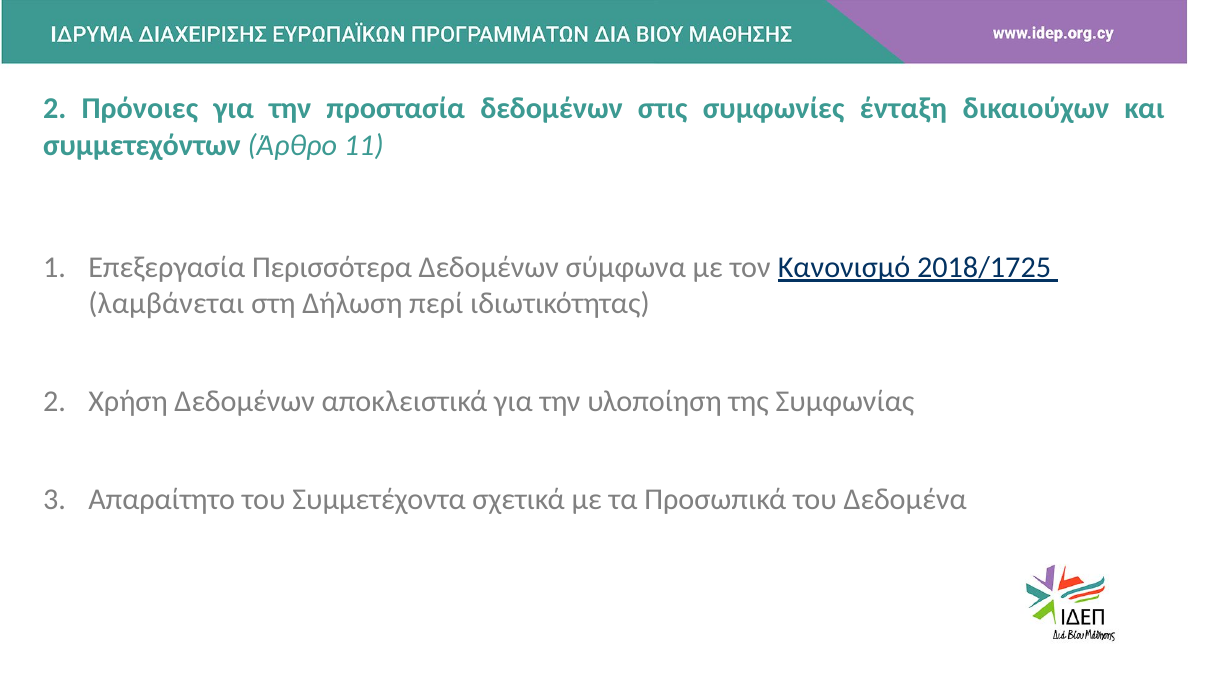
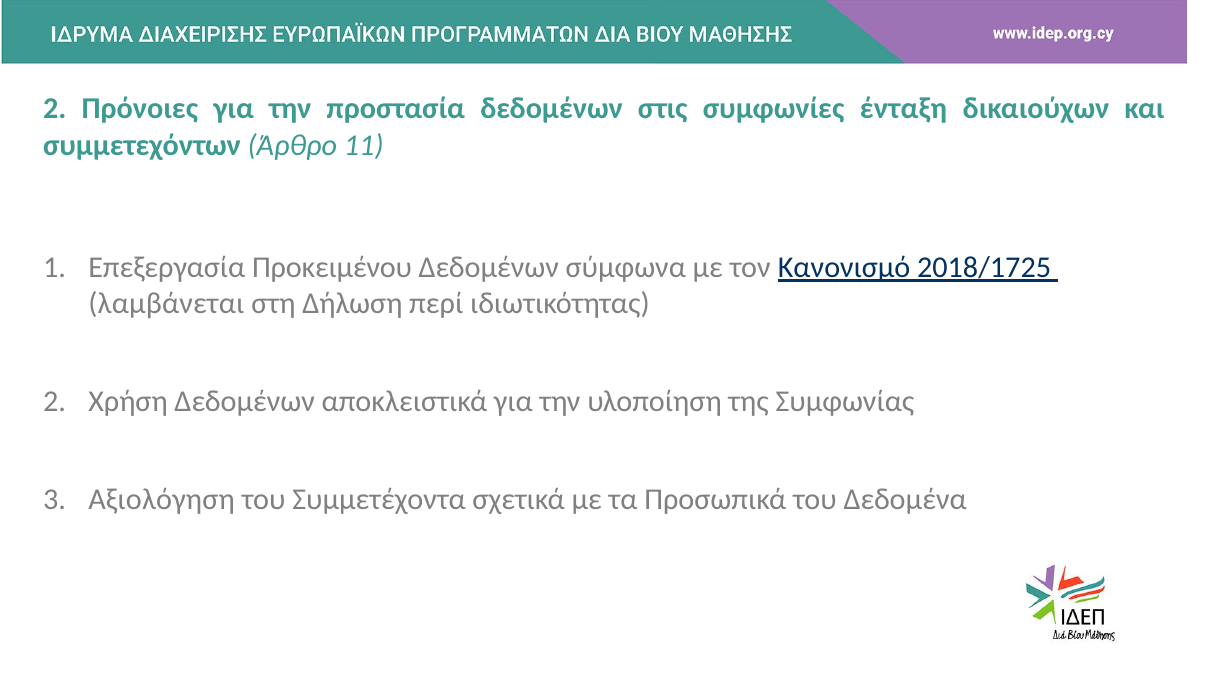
Περισσότερα: Περισσότερα -> Προκειμένου
Απαραίτητο: Απαραίτητο -> Αξιολόγηση
